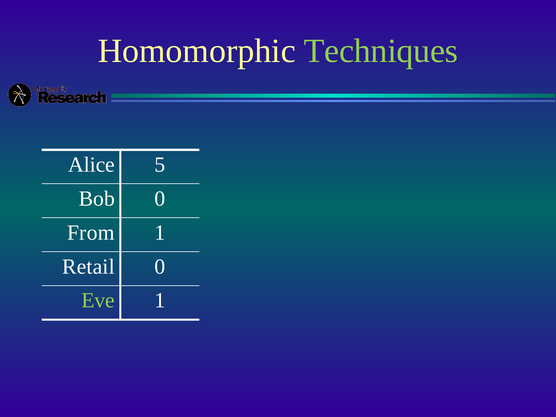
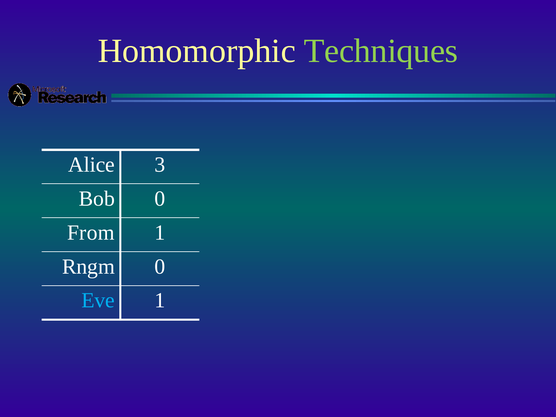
5: 5 -> 3
Retail: Retail -> Rngm
Eve colour: light green -> light blue
